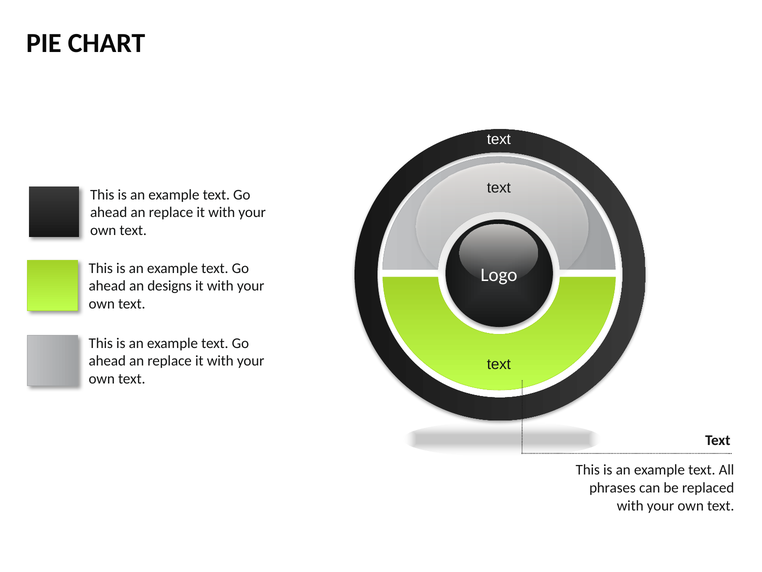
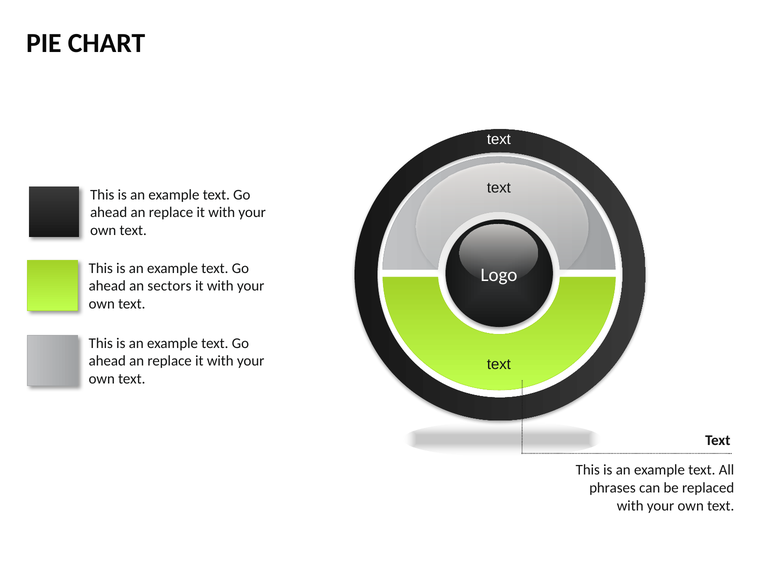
designs: designs -> sectors
